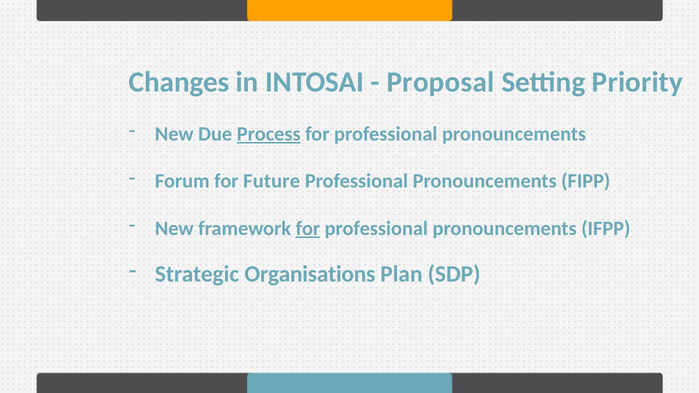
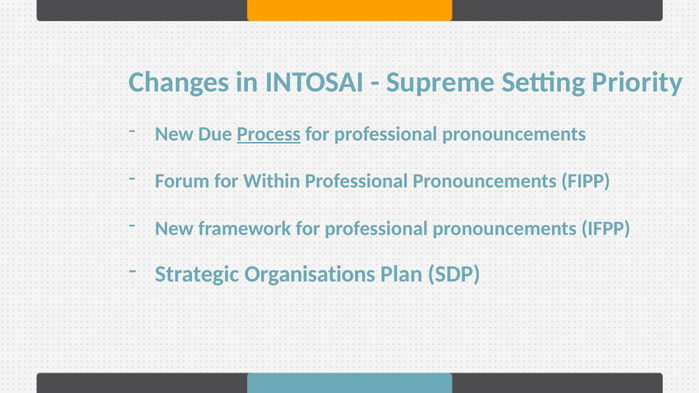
Proposal: Proposal -> Supreme
Future: Future -> Within
for at (308, 229) underline: present -> none
